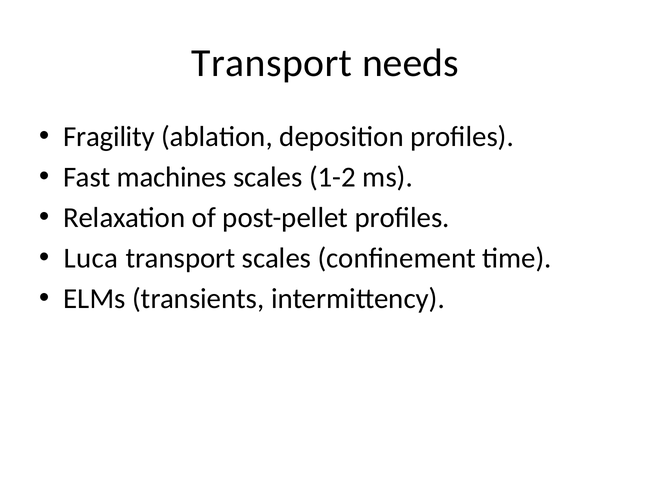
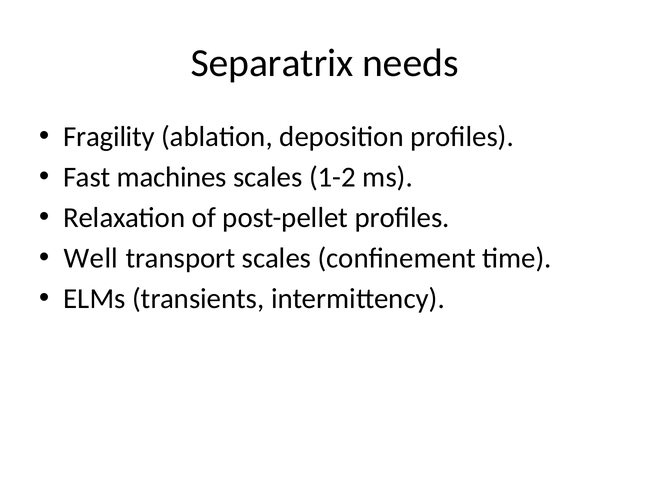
Transport at (272, 63): Transport -> Separatrix
Luca: Luca -> Well
